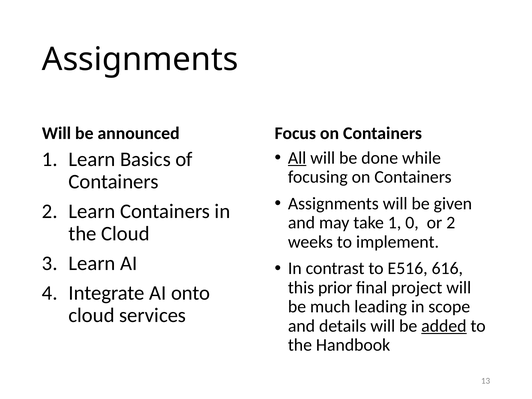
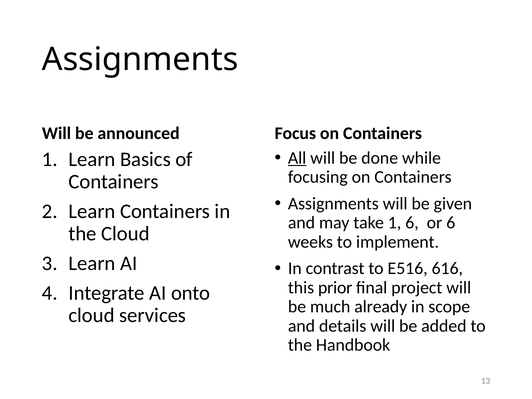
1 0: 0 -> 6
or 2: 2 -> 6
leading: leading -> already
added underline: present -> none
